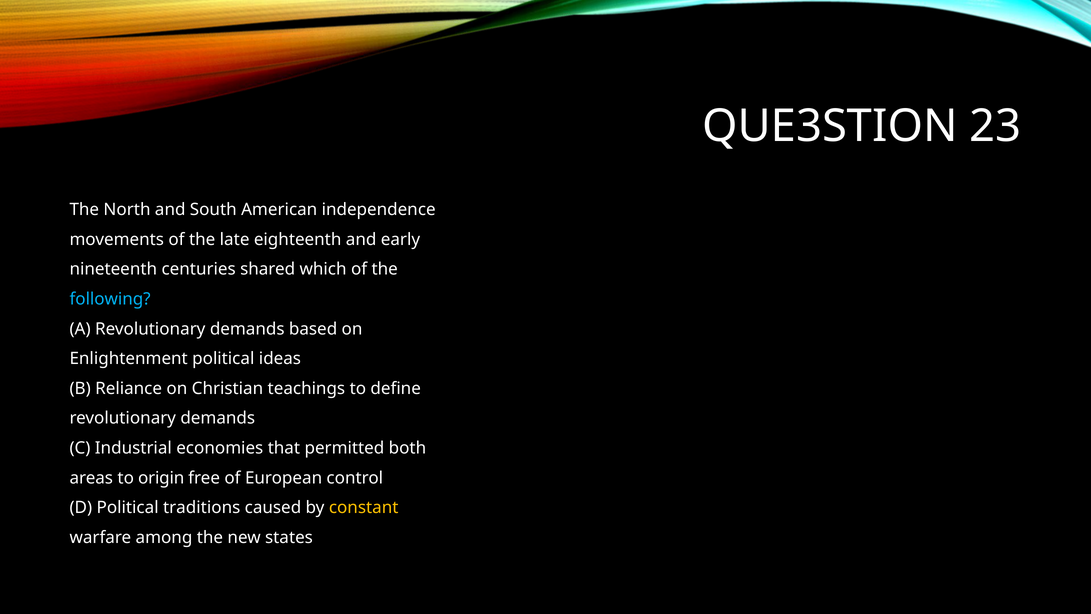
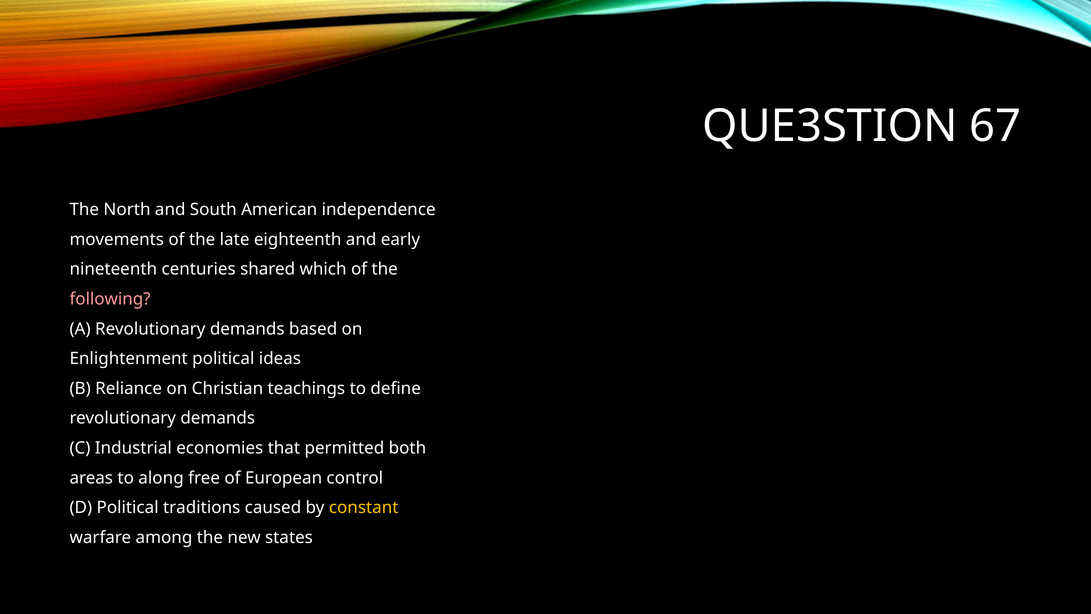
23: 23 -> 67
following colour: light blue -> pink
origin: origin -> along
